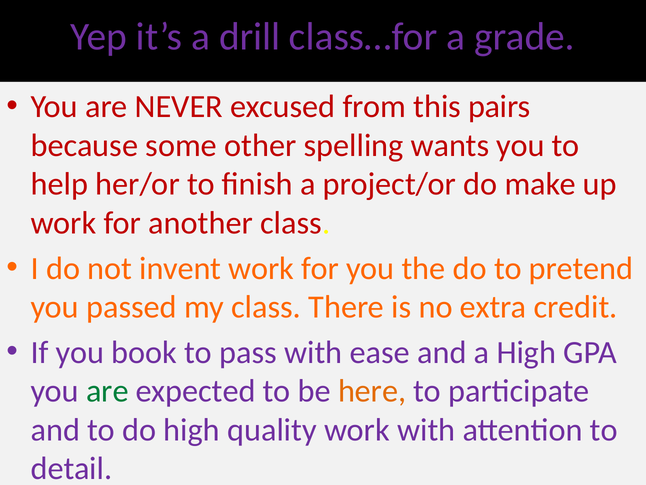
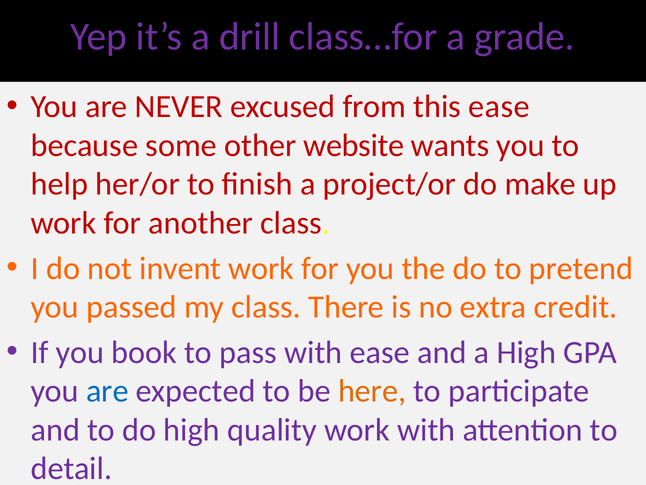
this pairs: pairs -> ease
spelling: spelling -> website
are at (107, 391) colour: green -> blue
